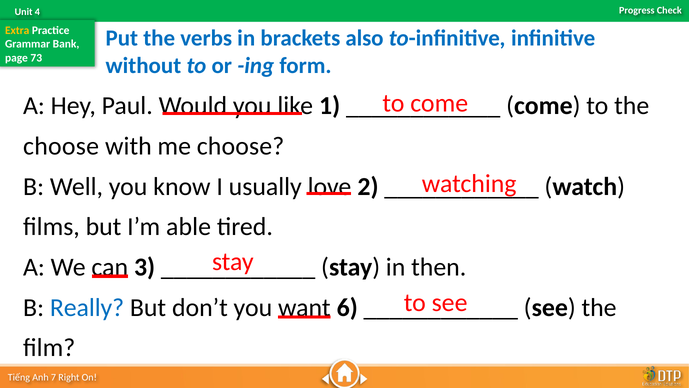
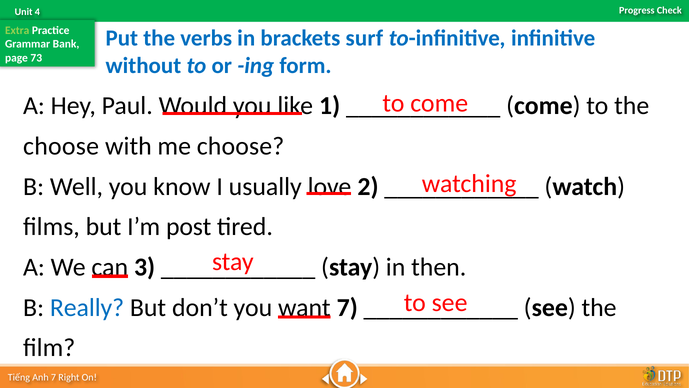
Extra colour: yellow -> light green
also: also -> surf
able: able -> post
6 at (347, 307): 6 -> 7
